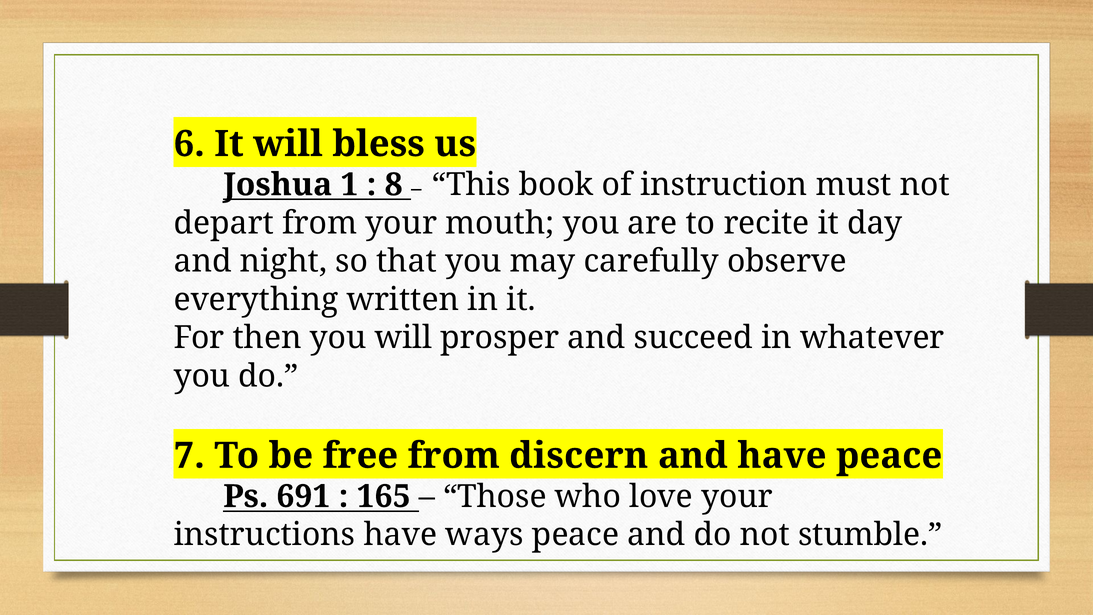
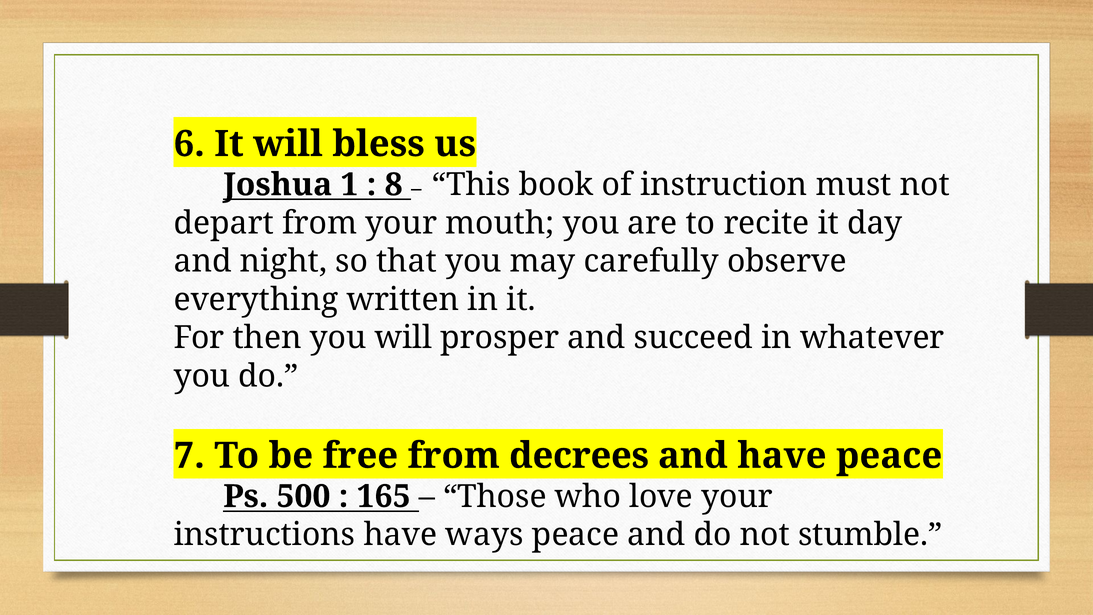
discern: discern -> decrees
691: 691 -> 500
